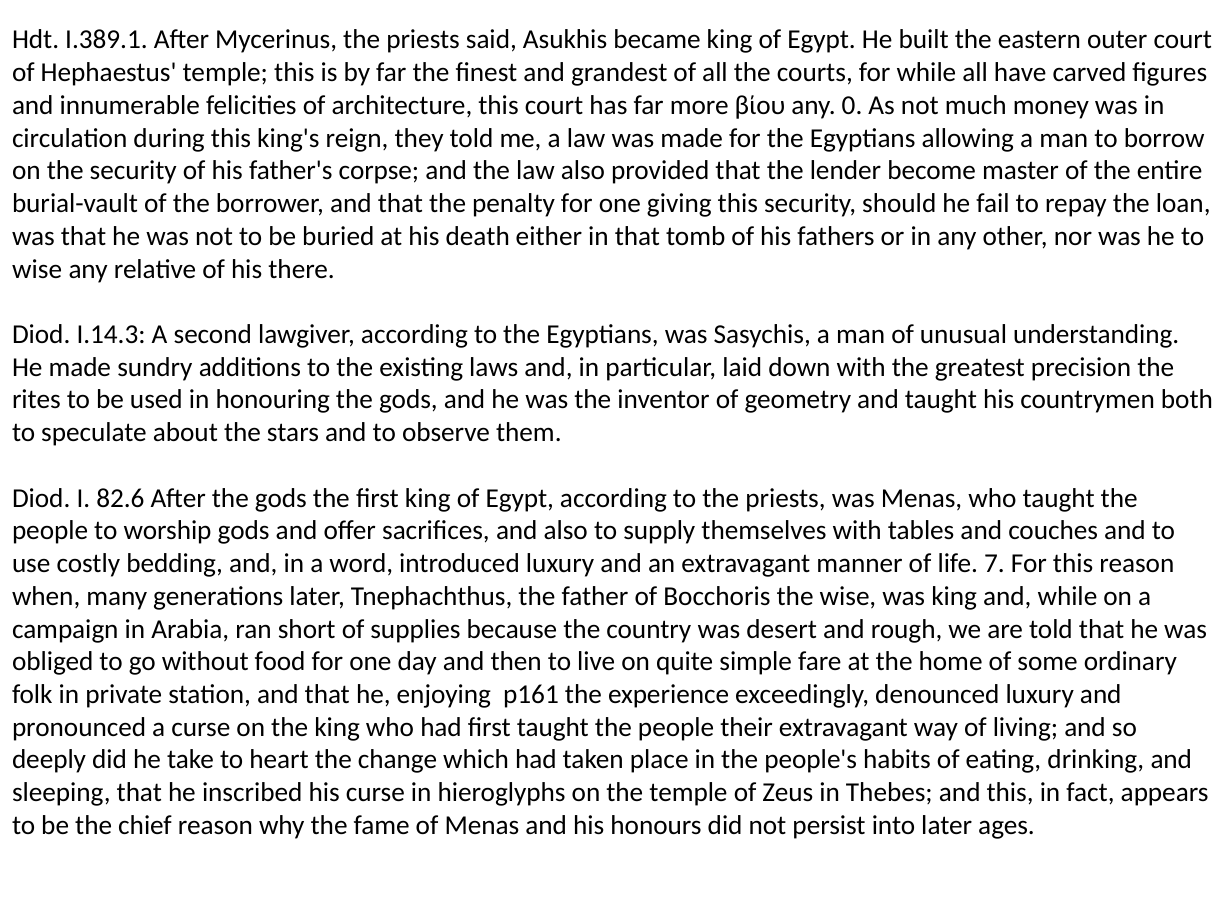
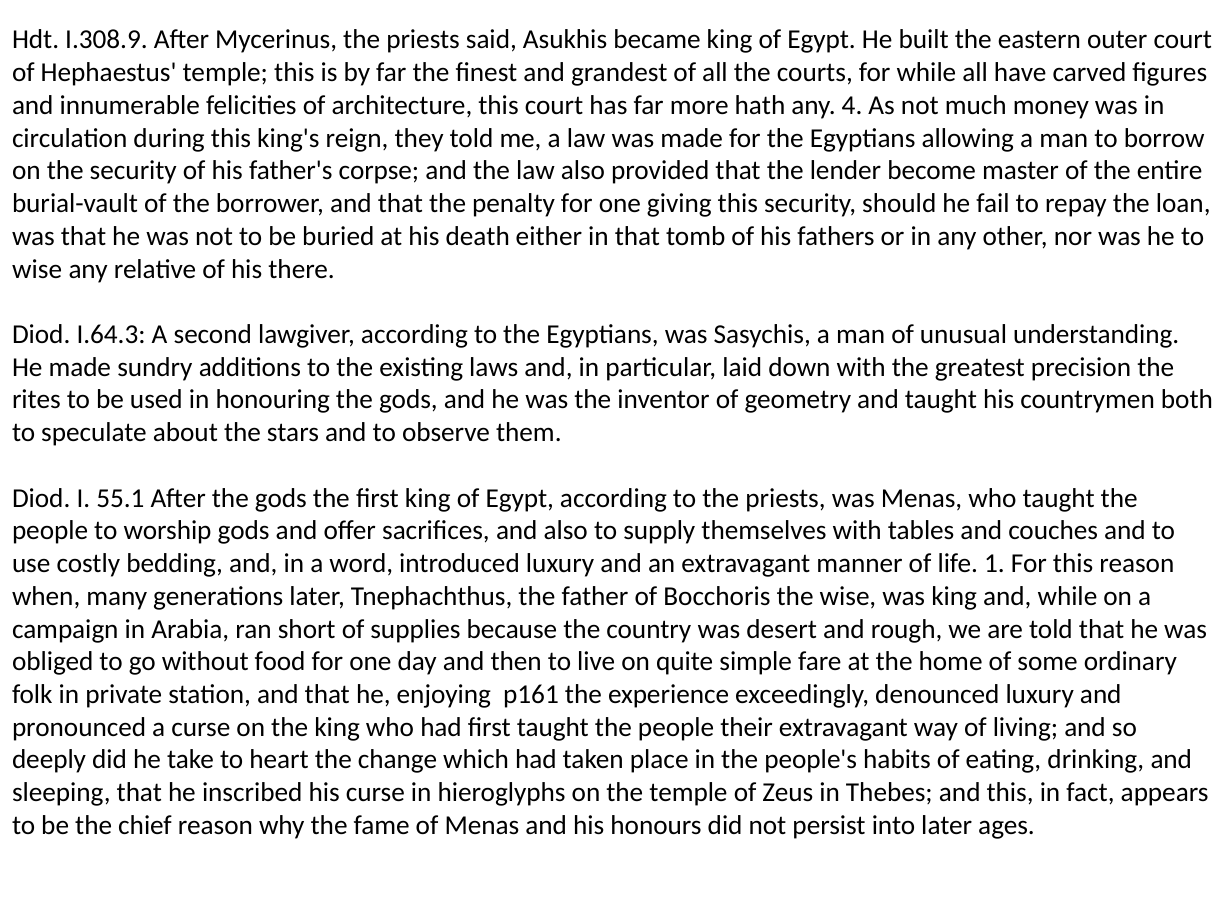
I.389.1: I.389.1 -> I.308.9
βίου: βίου -> hath
0: 0 -> 4
I.14.3: I.14.3 -> I.64.3
82.6: 82.6 -> 55.1
7: 7 -> 1
